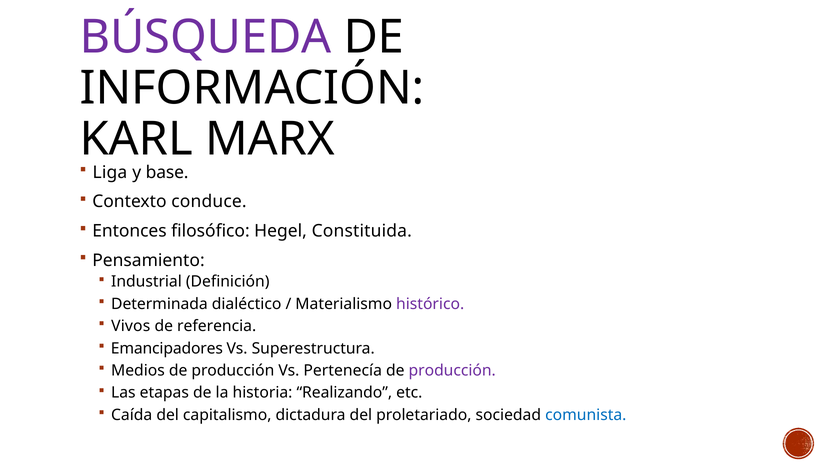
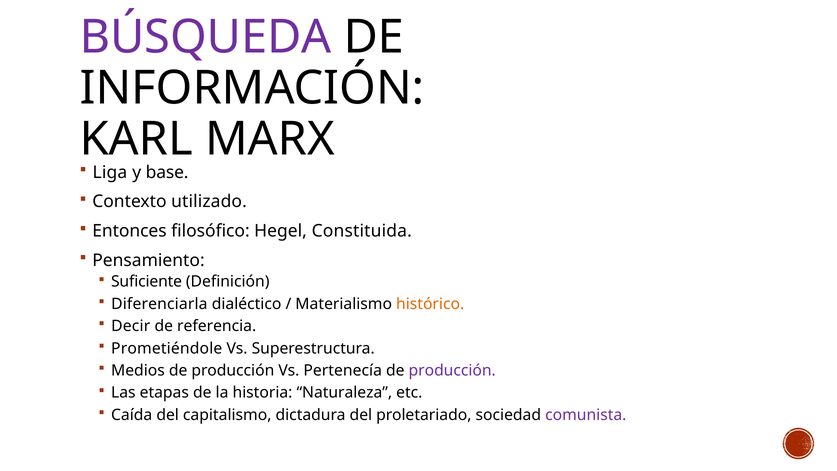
conduce: conduce -> utilizado
Industrial: Industrial -> Suficiente
Determinada: Determinada -> Diferenciarla
histórico colour: purple -> orange
Vivos: Vivos -> Decir
Emancipadores: Emancipadores -> Prometiéndole
Realizando: Realizando -> Naturaleza
comunista colour: blue -> purple
